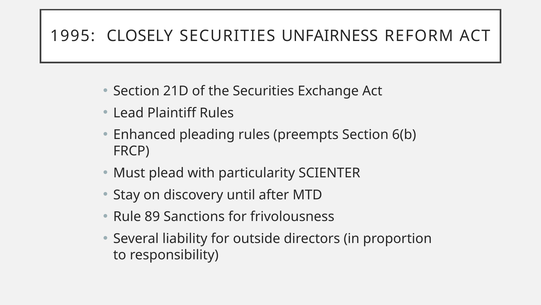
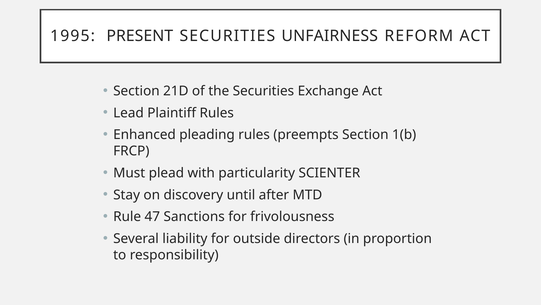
CLOSELY: CLOSELY -> PRESENT
6(b: 6(b -> 1(b
89: 89 -> 47
